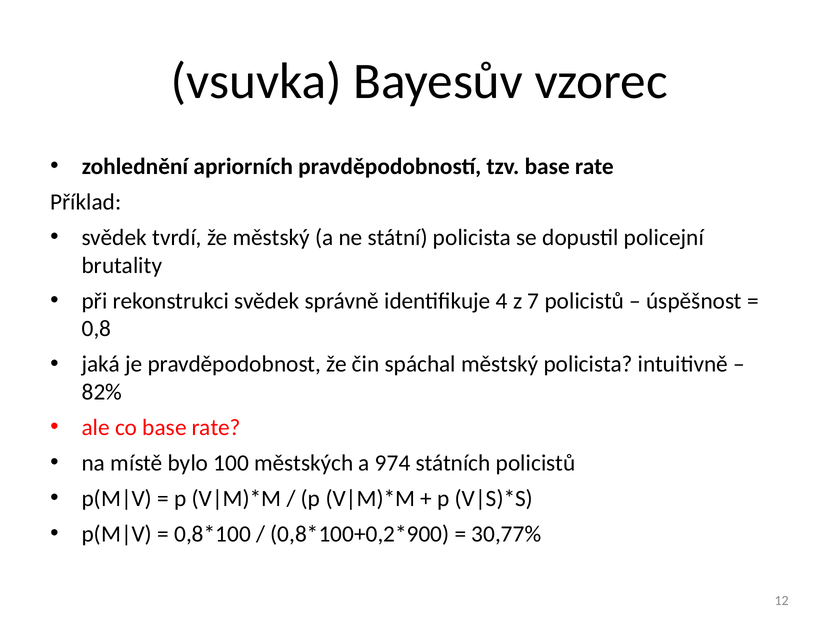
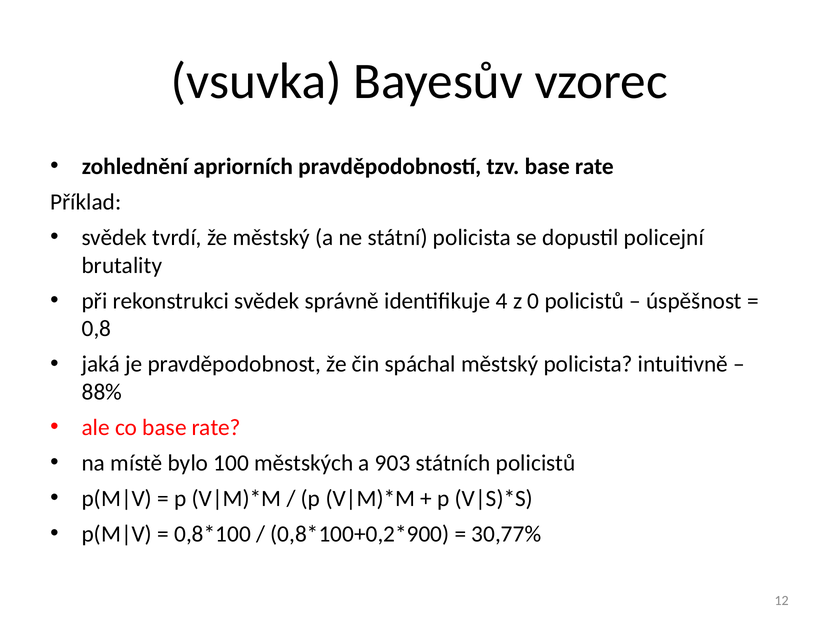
7: 7 -> 0
82%: 82% -> 88%
974: 974 -> 903
